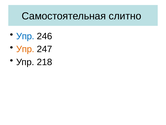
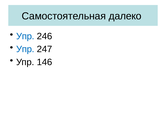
слитно: слитно -> далеко
Упр at (25, 49) colour: orange -> blue
218: 218 -> 146
